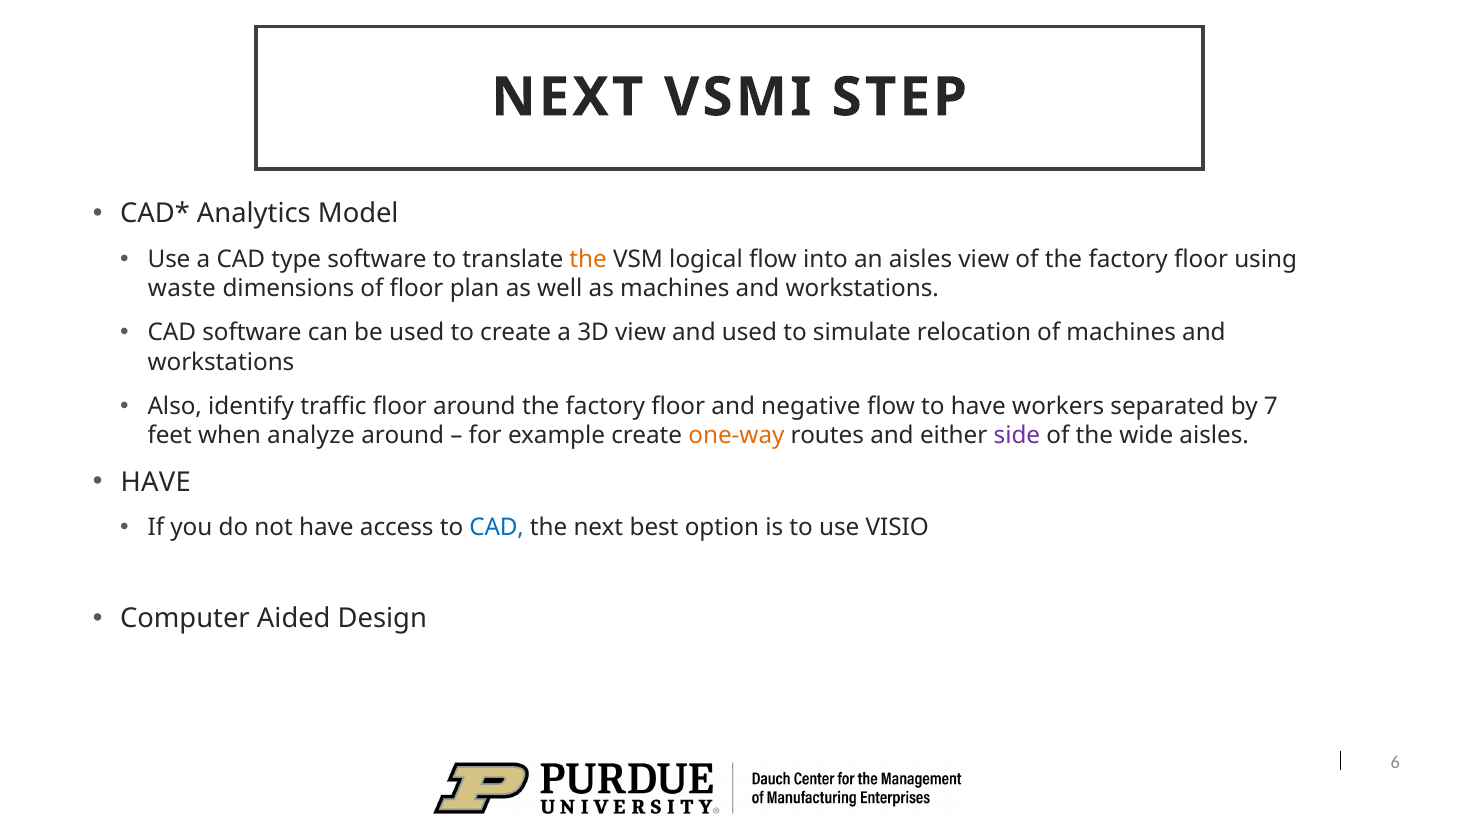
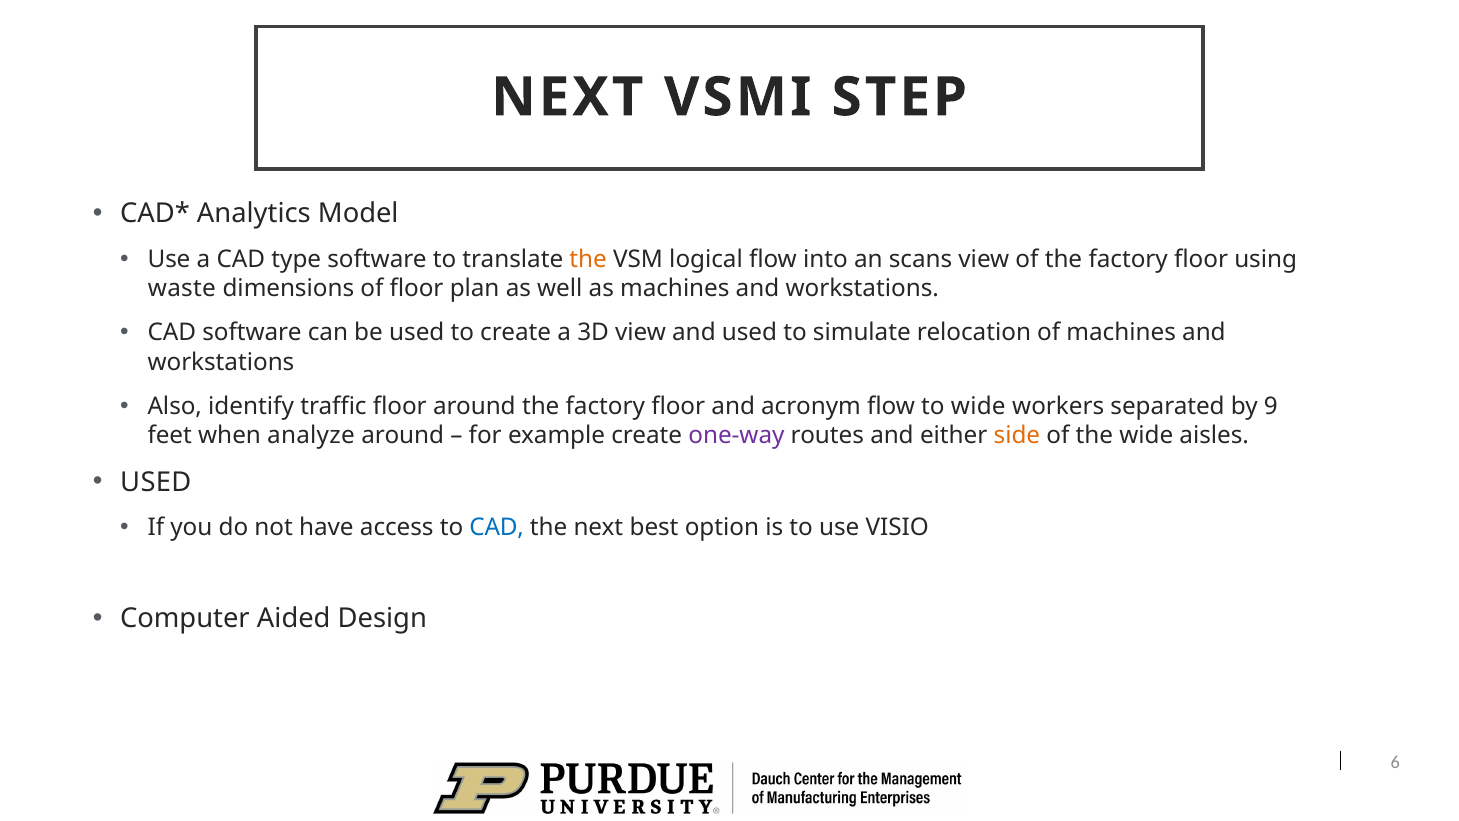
an aisles: aisles -> scans
negative: negative -> acronym
to have: have -> wide
7: 7 -> 9
one-way colour: orange -> purple
side colour: purple -> orange
HAVE at (156, 482): HAVE -> USED
